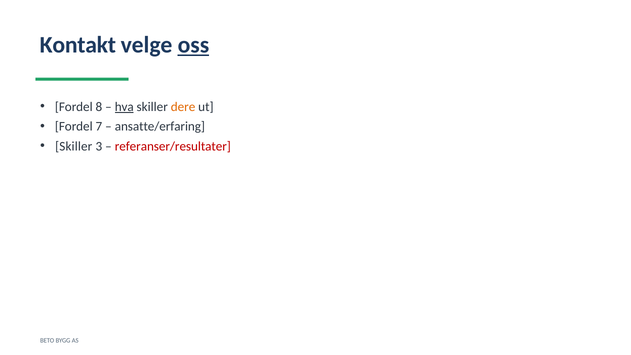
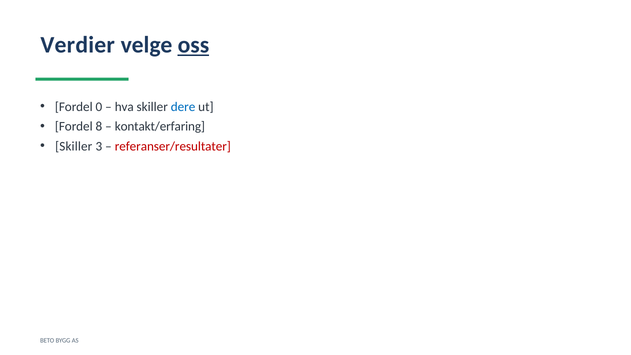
Kontakt: Kontakt -> Verdier
8: 8 -> 0
hva underline: present -> none
dere colour: orange -> blue
7: 7 -> 8
ansatte/erfaring: ansatte/erfaring -> kontakt/erfaring
